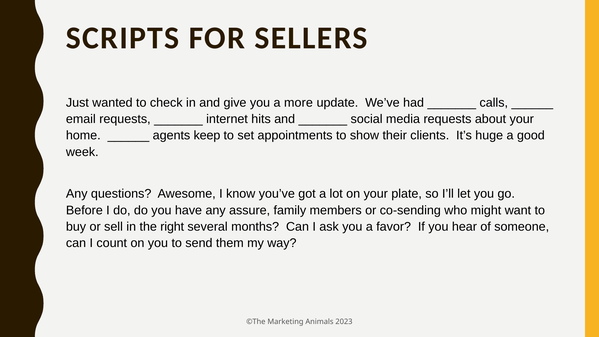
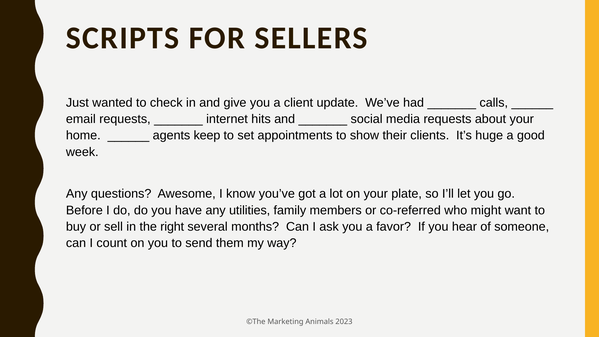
more: more -> client
assure: assure -> utilities
co-sending: co-sending -> co-referred
